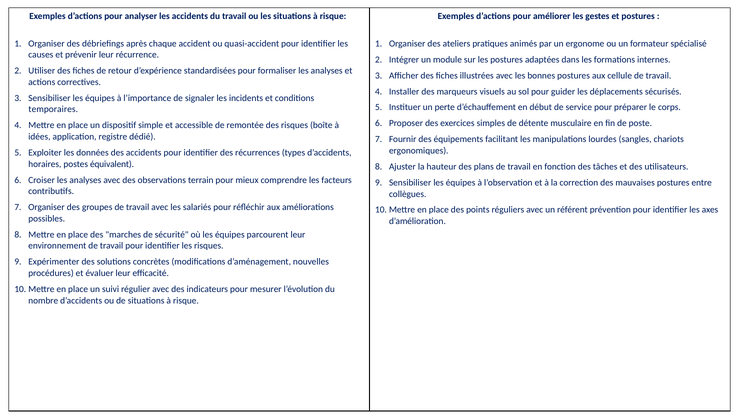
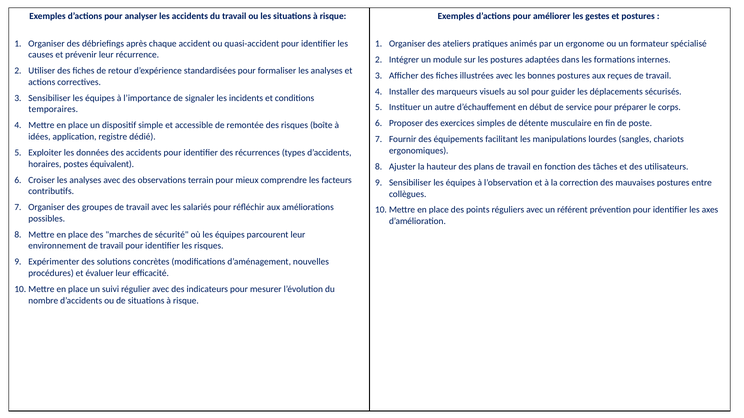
cellule: cellule -> reçues
perte: perte -> autre
